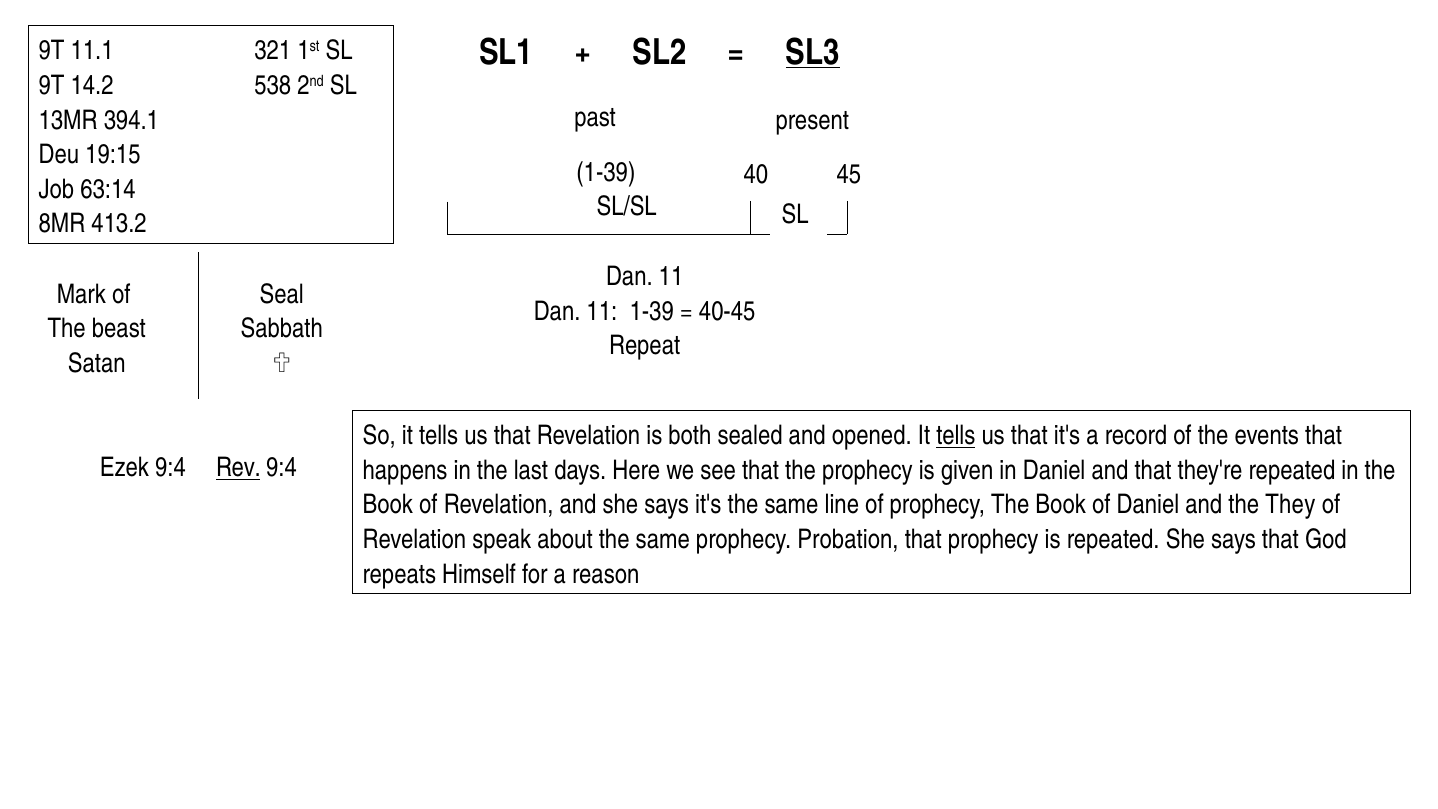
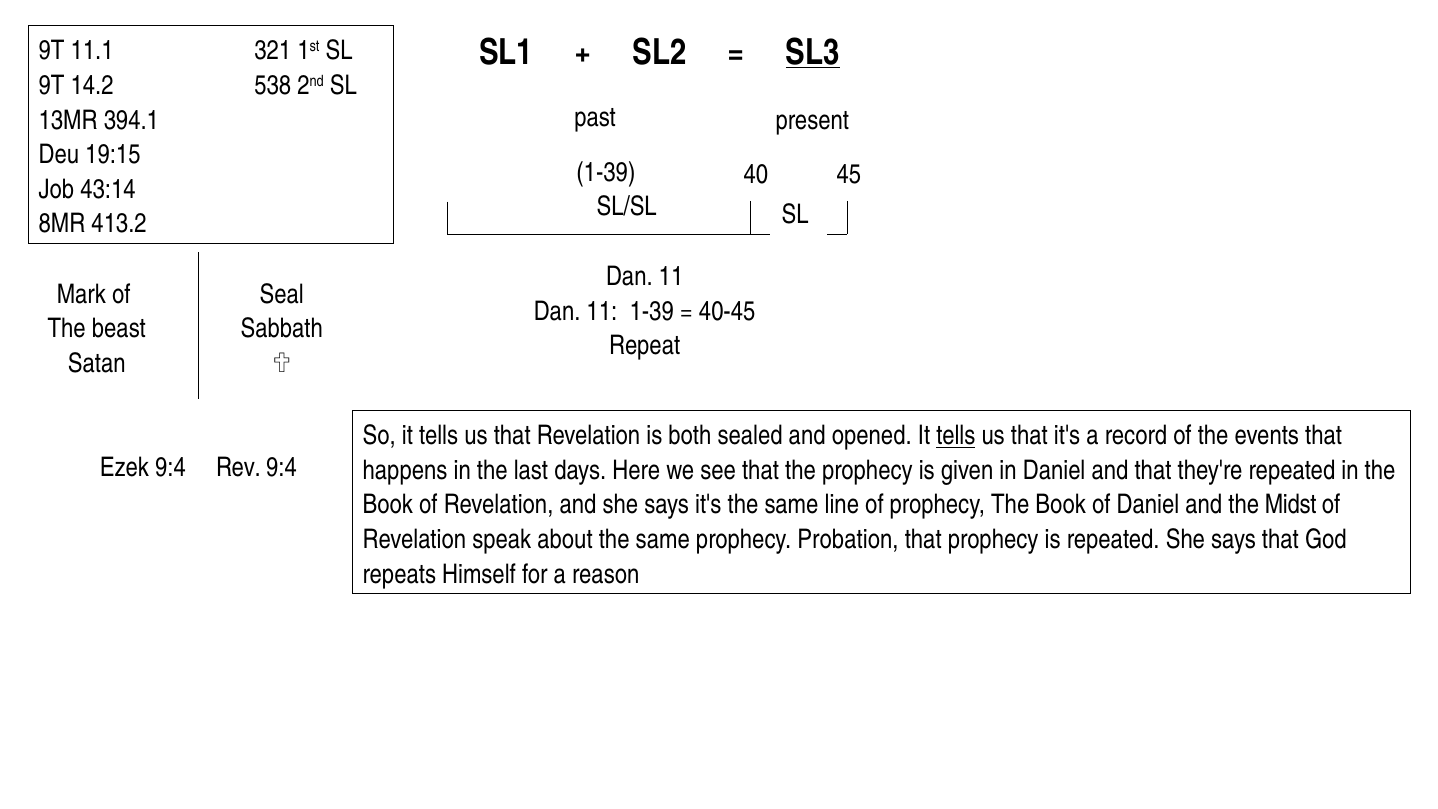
63:14: 63:14 -> 43:14
Rev underline: present -> none
They: They -> Midst
